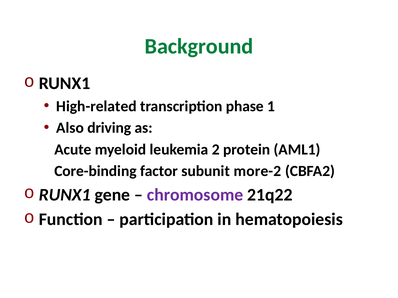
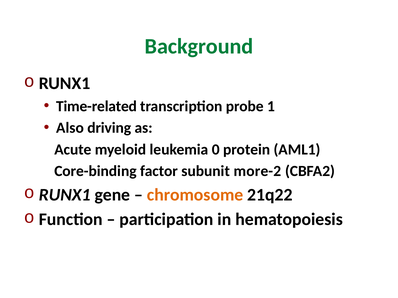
High-related: High-related -> Time-related
phase: phase -> probe
2: 2 -> 0
chromosome colour: purple -> orange
